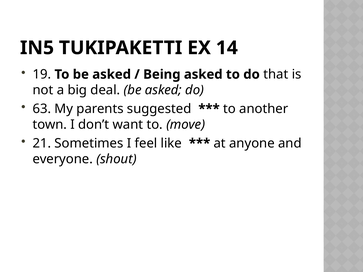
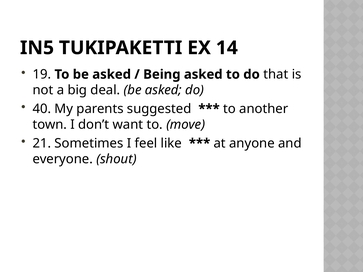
63: 63 -> 40
